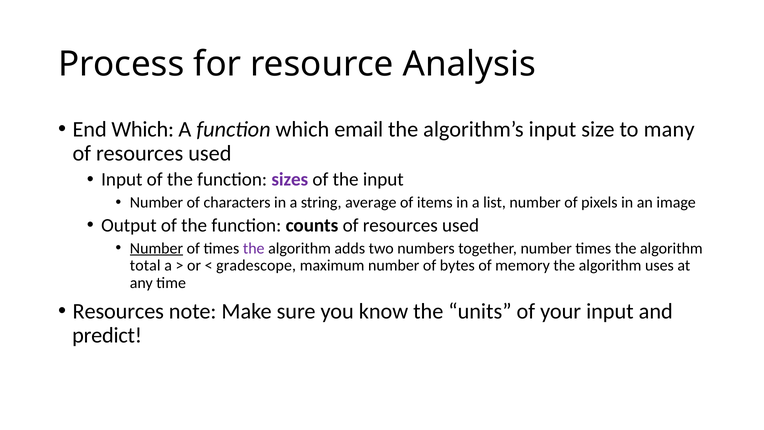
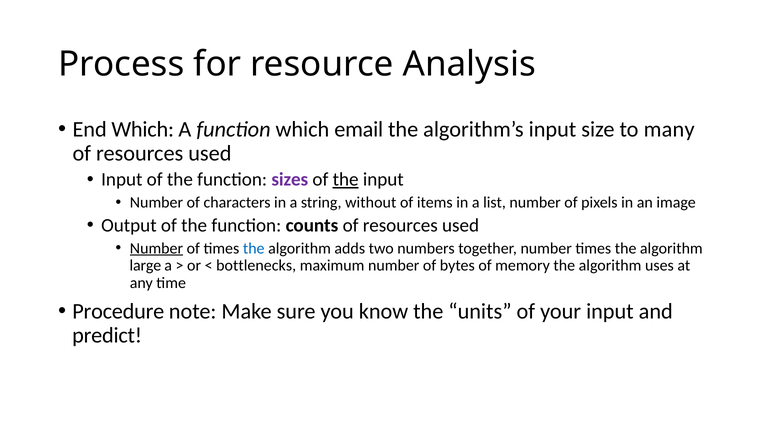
the at (346, 179) underline: none -> present
average: average -> without
the at (254, 248) colour: purple -> blue
total: total -> large
gradescope: gradescope -> bottlenecks
Resources at (118, 311): Resources -> Procedure
